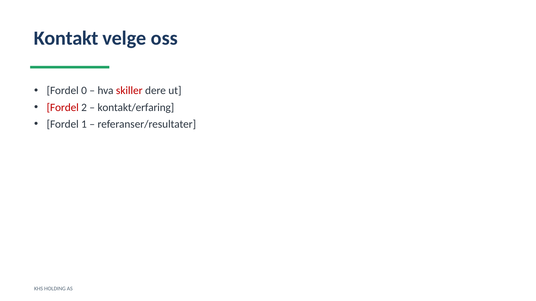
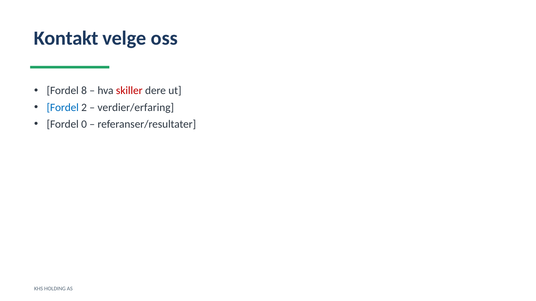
0: 0 -> 8
Fordel at (63, 108) colour: red -> blue
kontakt/erfaring: kontakt/erfaring -> verdier/erfaring
1: 1 -> 0
